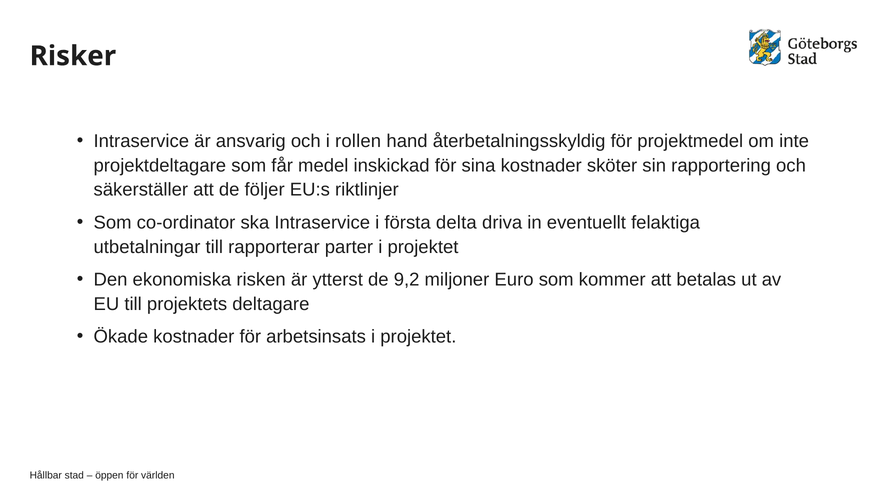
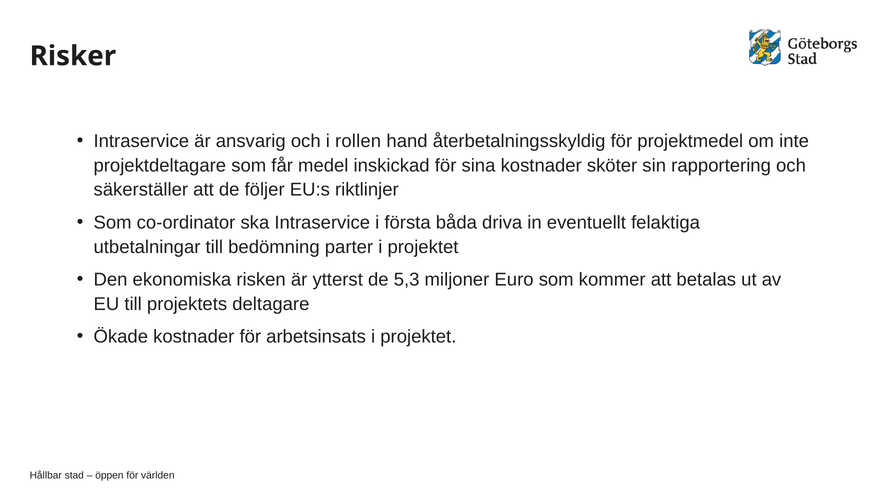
delta: delta -> båda
rapporterar: rapporterar -> bedömning
9,2: 9,2 -> 5,3
